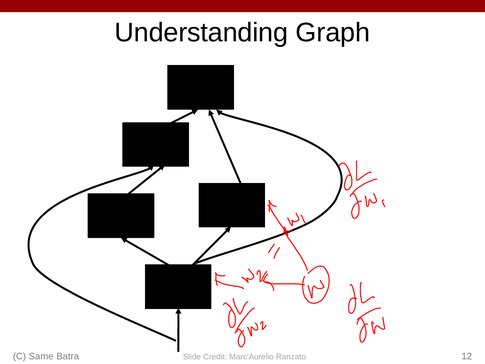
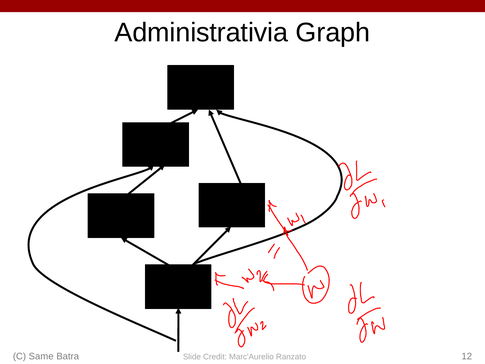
Understanding: Understanding -> Administrativia
